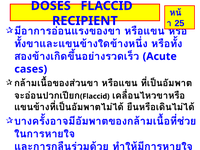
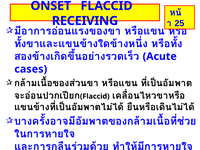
DOSES: DOSES -> ONSET
RECIPIENT: RECIPIENT -> RECEIVING
